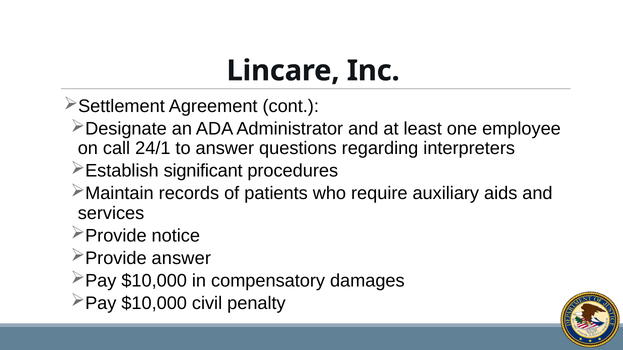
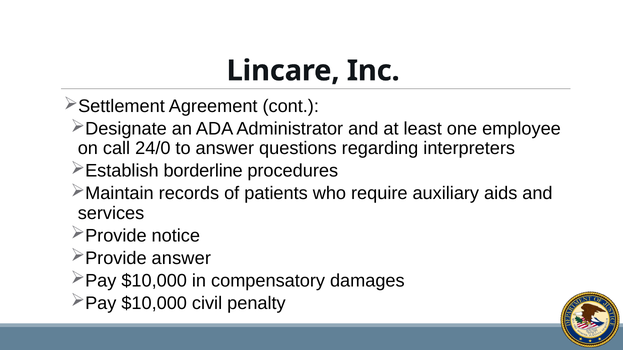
24/1: 24/1 -> 24/0
significant: significant -> borderline
